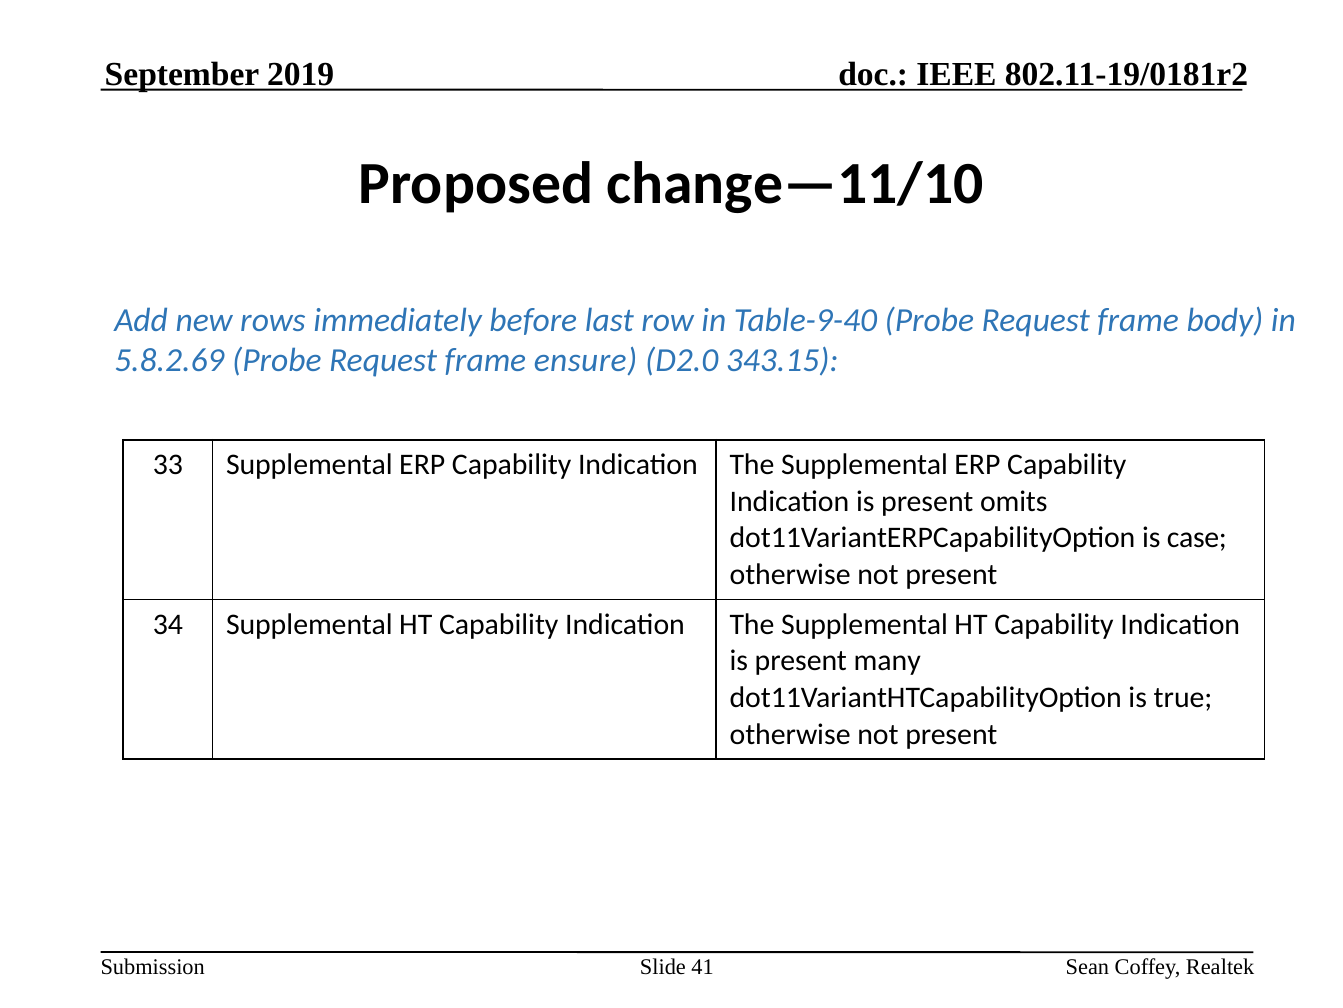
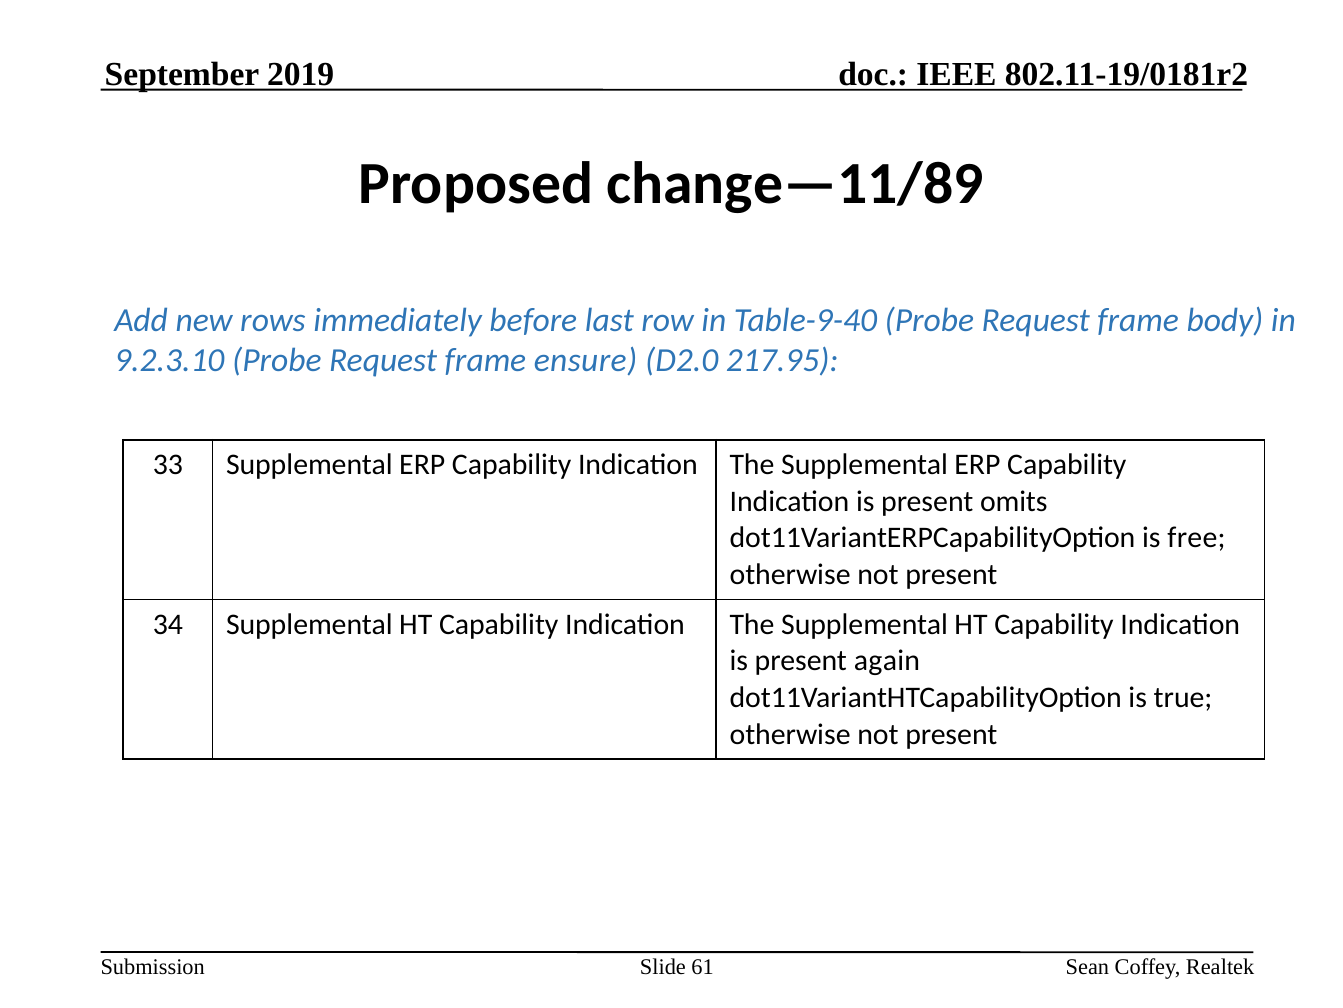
change—11/10: change—11/10 -> change—11/89
5.8.2.69: 5.8.2.69 -> 9.2.3.10
343.15: 343.15 -> 217.95
case: case -> free
many: many -> again
41: 41 -> 61
